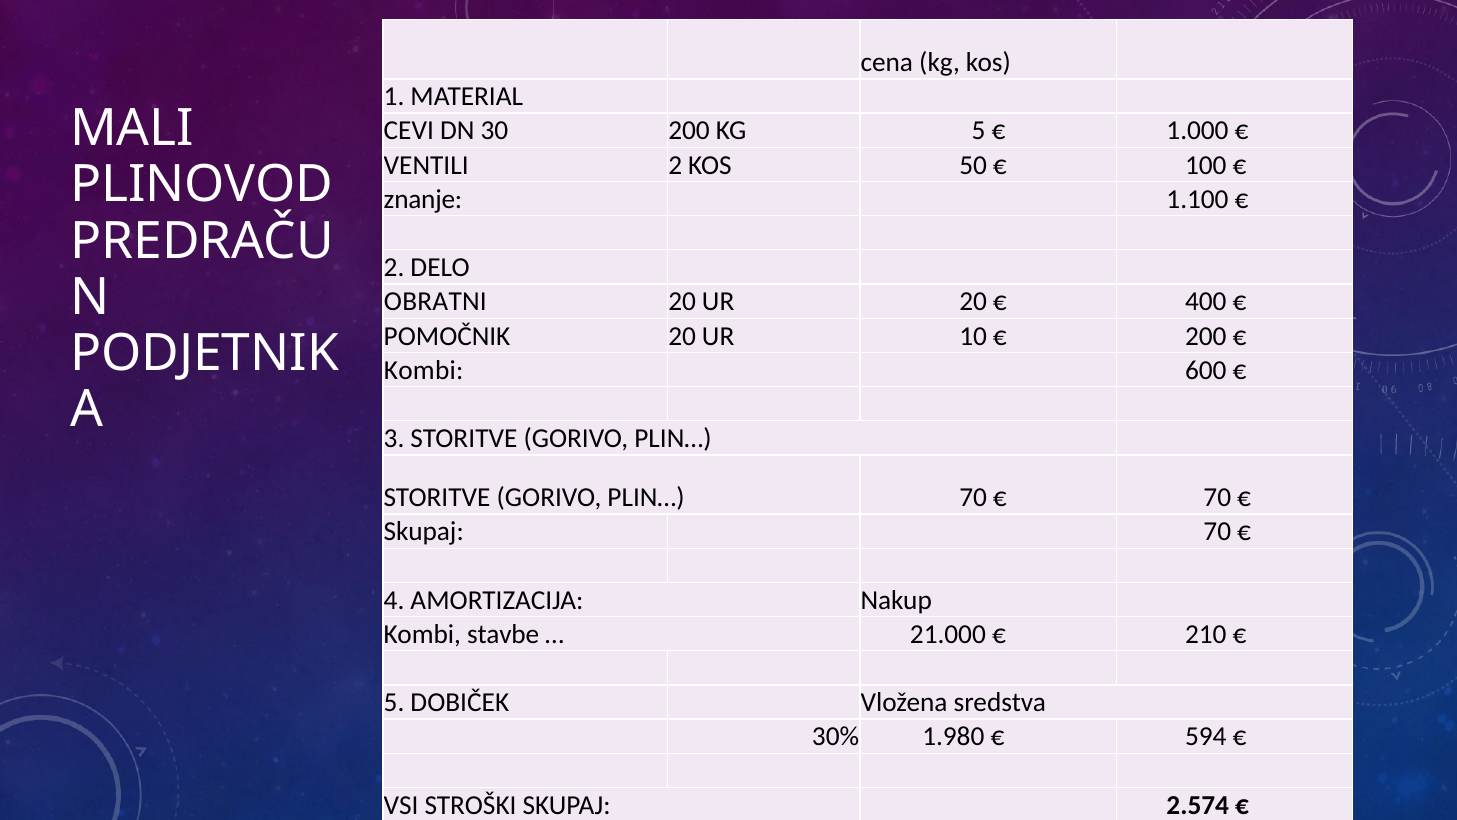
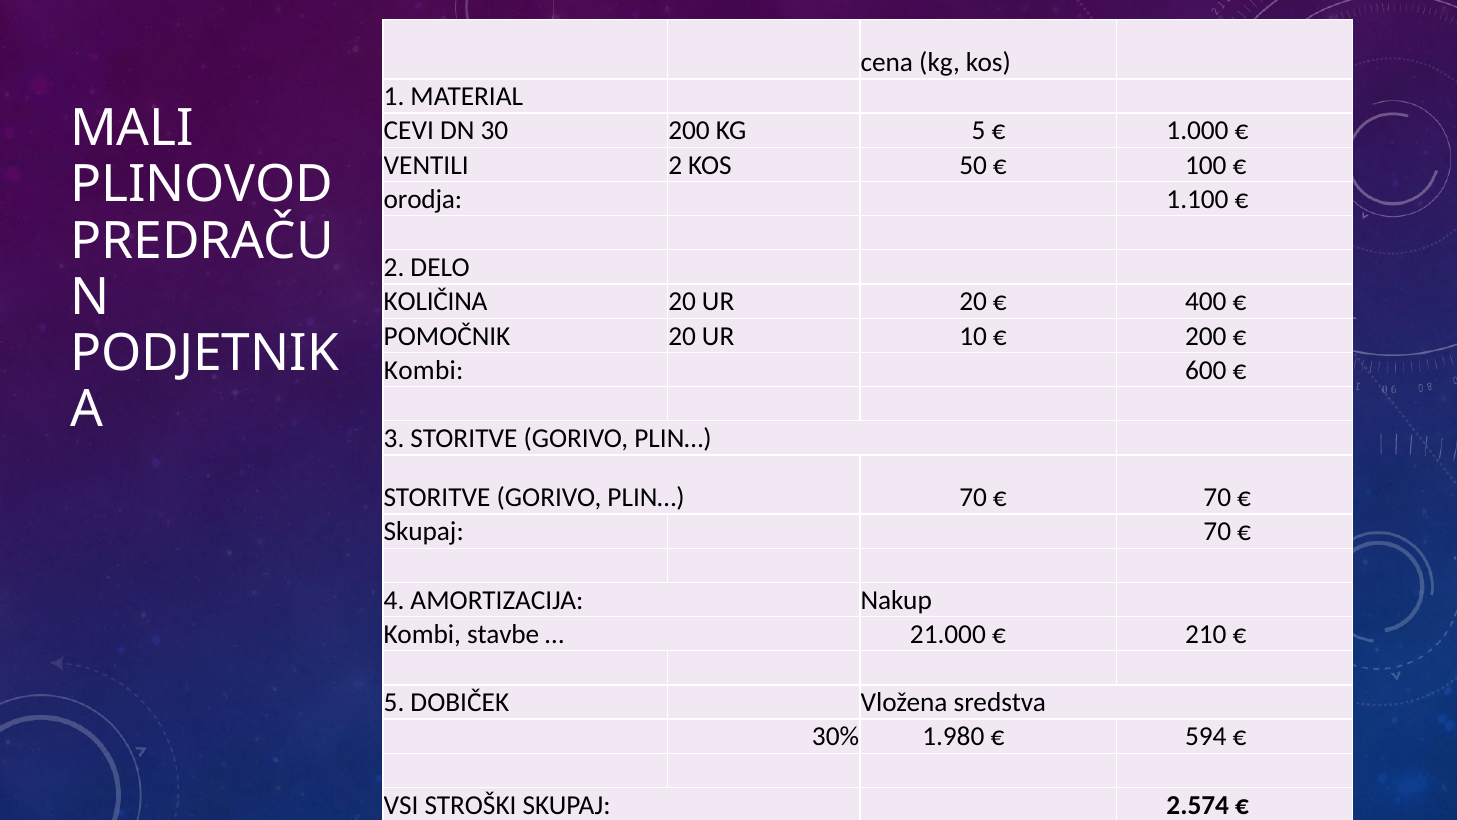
znanje: znanje -> orodja
OBRATNI: OBRATNI -> KOLIČINA
